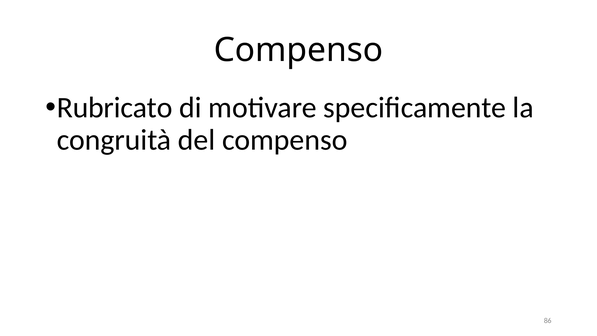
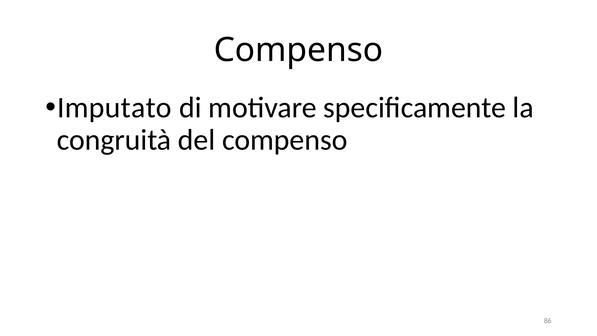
Rubricato: Rubricato -> Imputato
